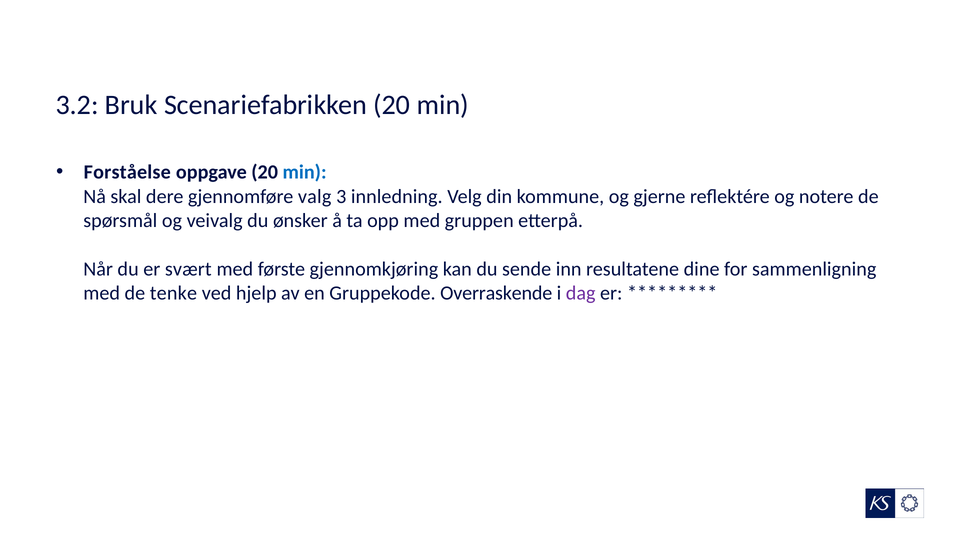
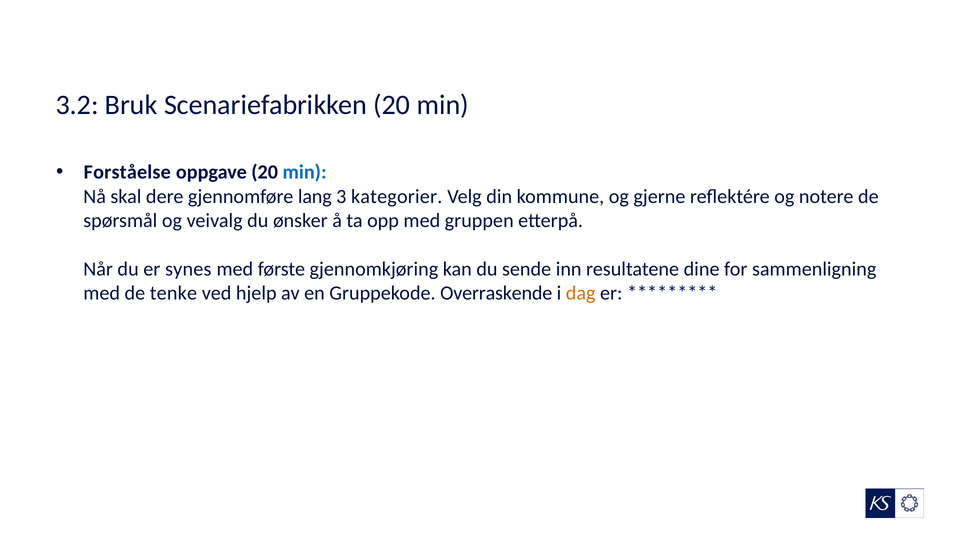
valg: valg -> lang
innledning: innledning -> kategorier
svært: svært -> synes
dag colour: purple -> orange
